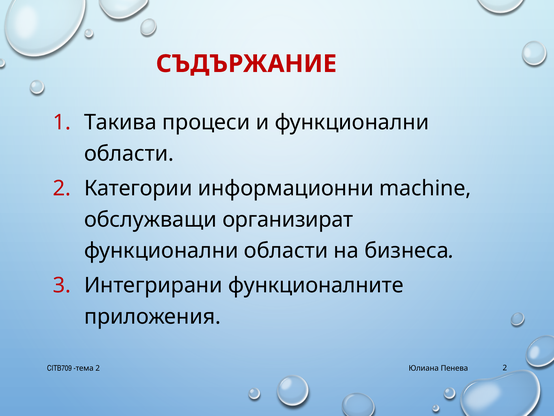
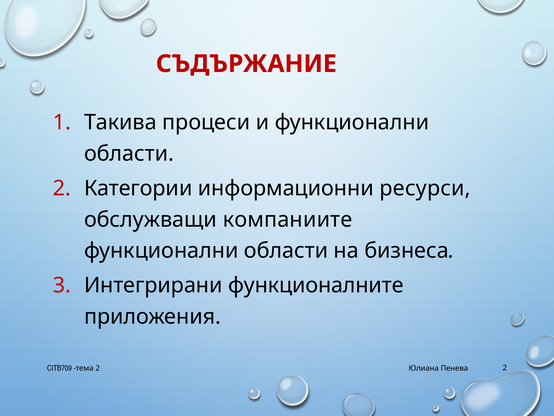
machine: machine -> ресурси
организират: организират -> компаниите
